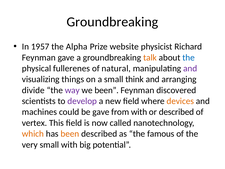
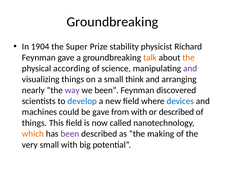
1957: 1957 -> 1904
Alpha: Alpha -> Super
website: website -> stability
the at (189, 57) colour: blue -> orange
fullerenes: fullerenes -> according
natural: natural -> science
divide: divide -> nearly
develop colour: purple -> blue
devices colour: orange -> blue
vertex at (34, 123): vertex -> things
been at (70, 134) colour: orange -> purple
famous: famous -> making
